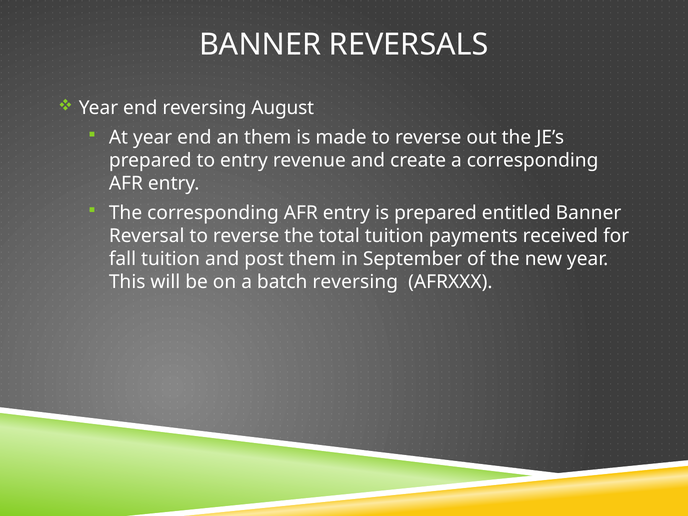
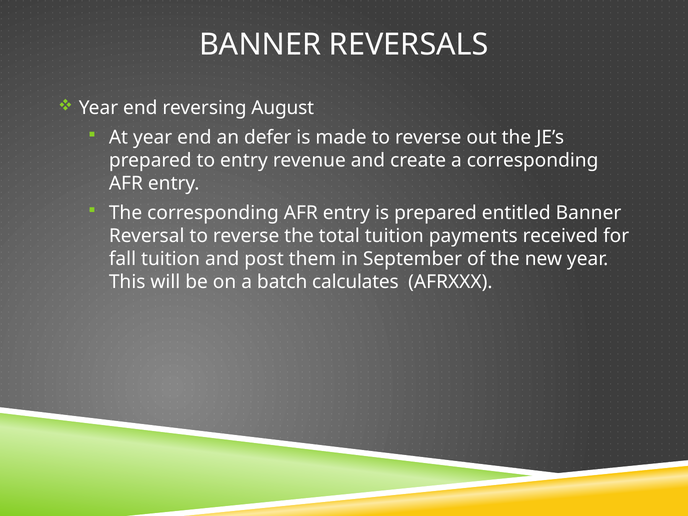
an them: them -> defer
batch reversing: reversing -> calculates
